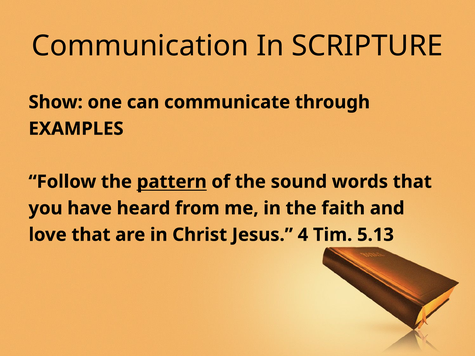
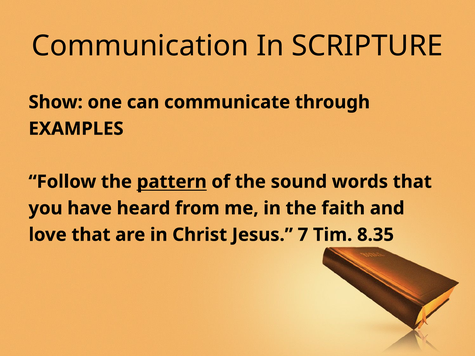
4: 4 -> 7
5.13: 5.13 -> 8.35
